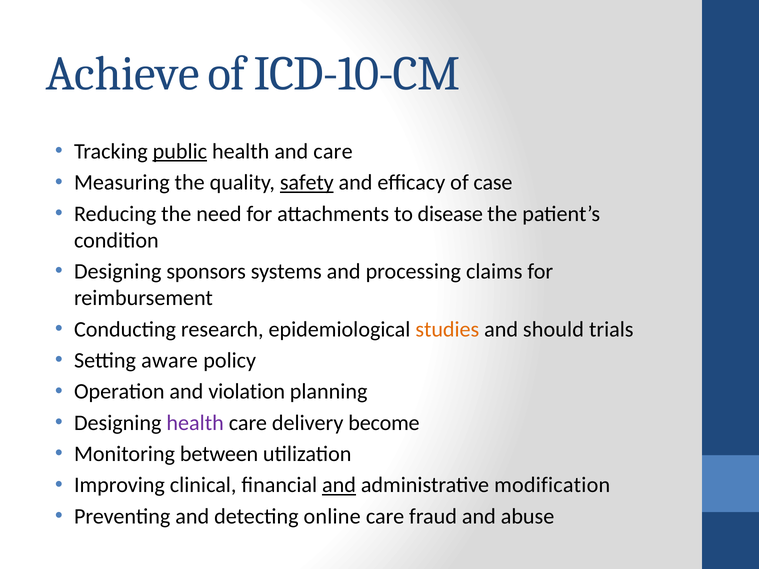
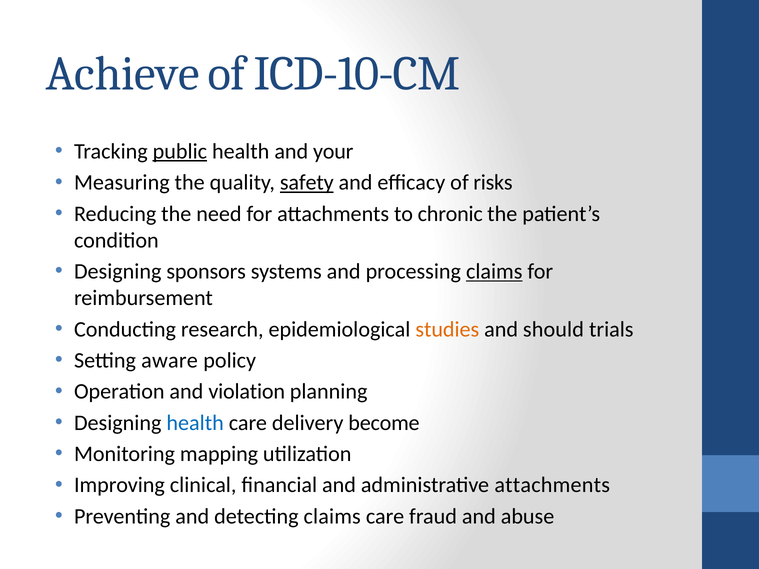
and care: care -> your
case: case -> risks
disease: disease -> chronic
claims at (494, 272) underline: none -> present
health at (195, 423) colour: purple -> blue
between: between -> mapping
and at (339, 485) underline: present -> none
administrative modification: modification -> attachments
detecting online: online -> claims
